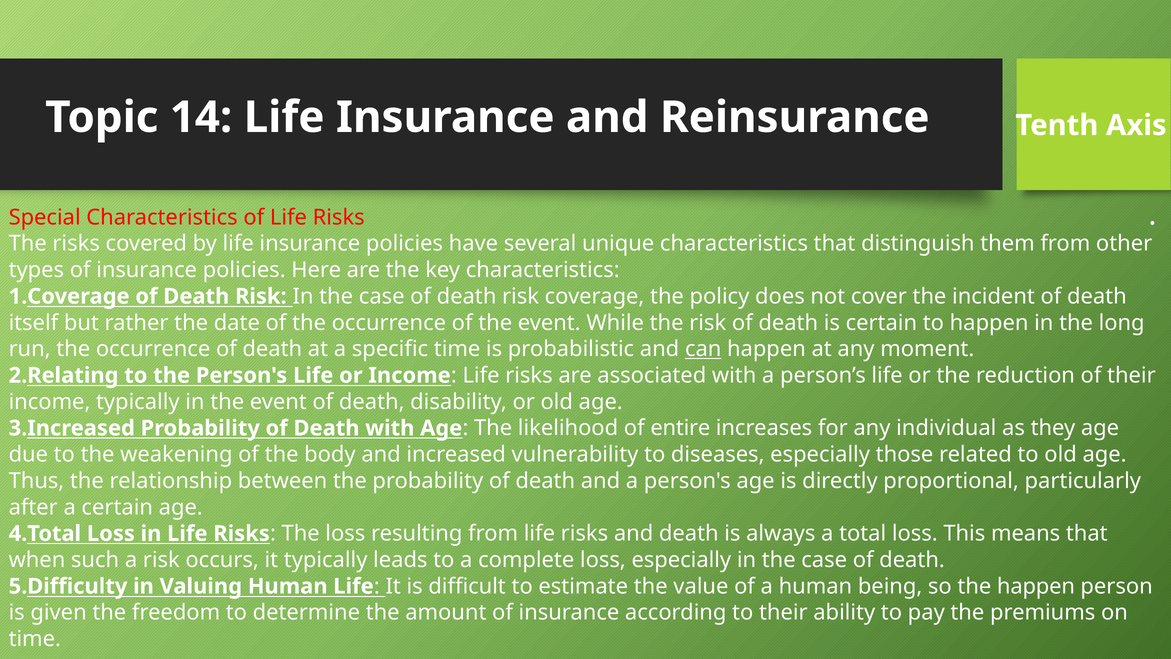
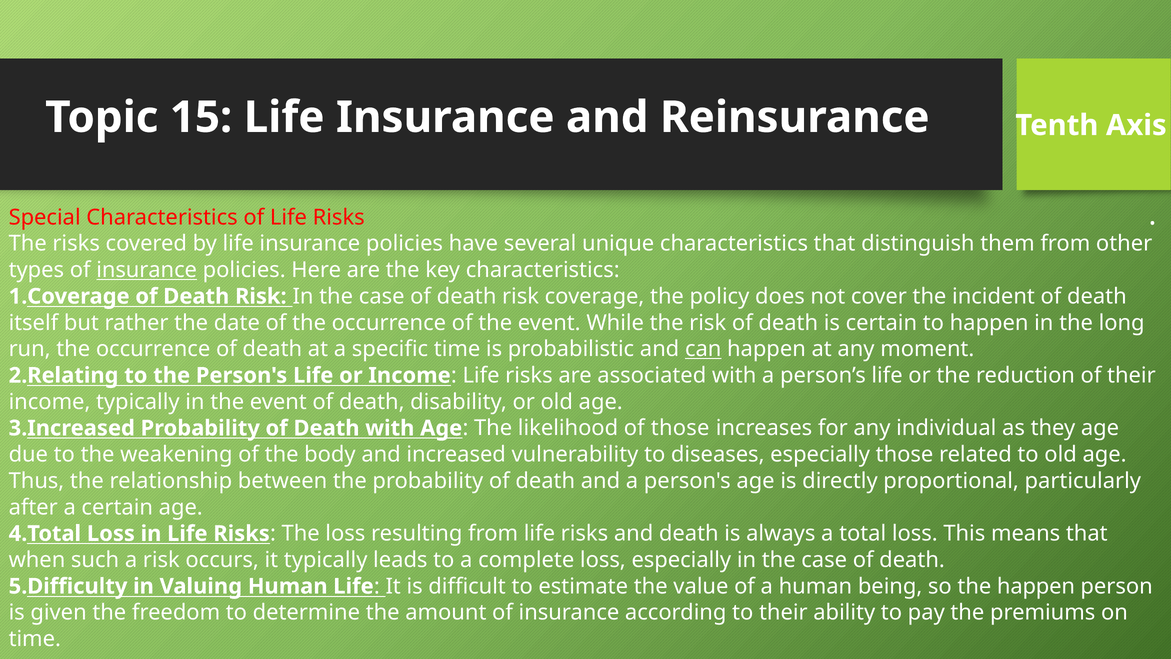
14: 14 -> 15
insurance at (147, 270) underline: none -> present
of entire: entire -> those
